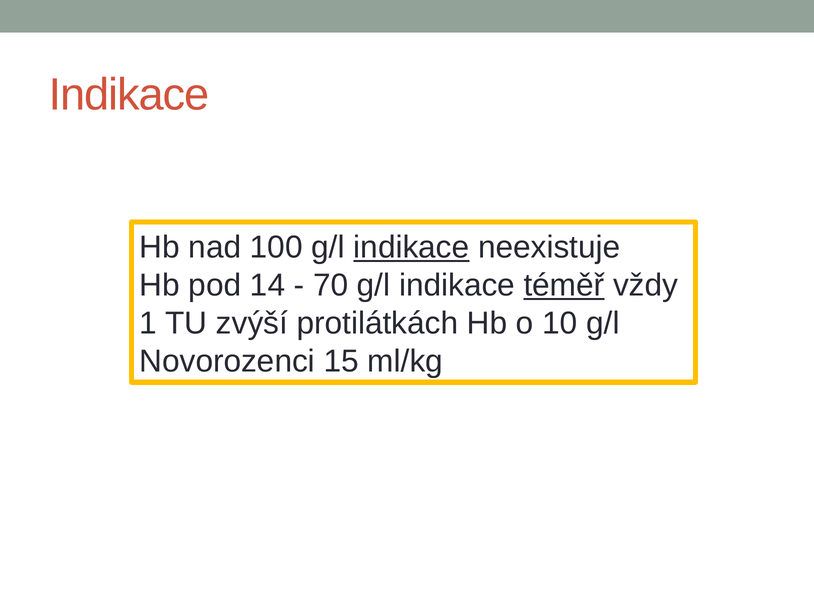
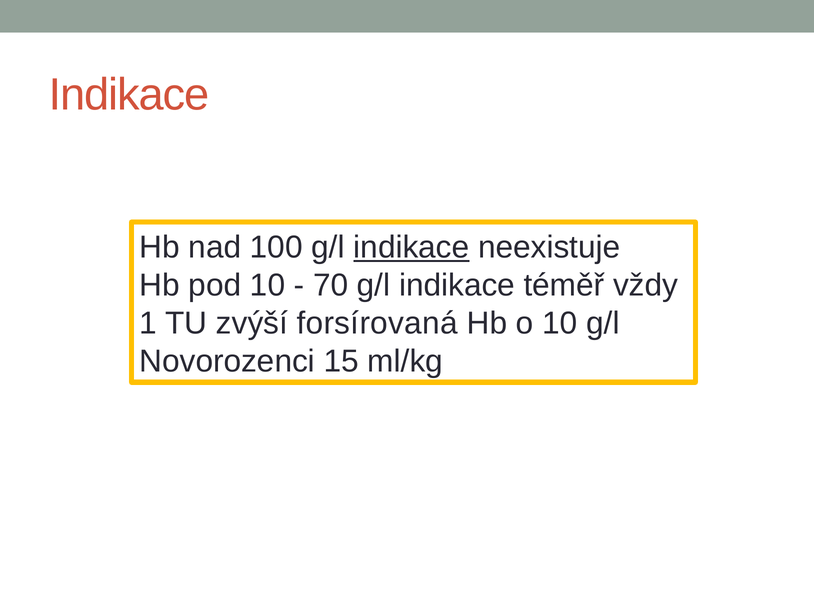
pod 14: 14 -> 10
téměř underline: present -> none
protilátkách: protilátkách -> forsírovaná
